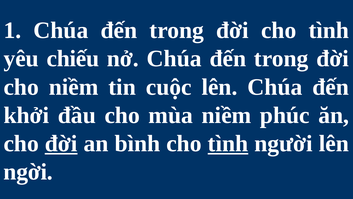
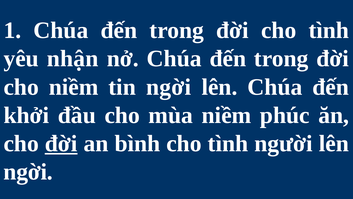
chiếu: chiếu -> nhận
tin cuộc: cuộc -> ngời
tình at (228, 143) underline: present -> none
